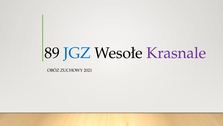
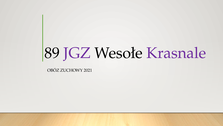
JGZ colour: blue -> purple
